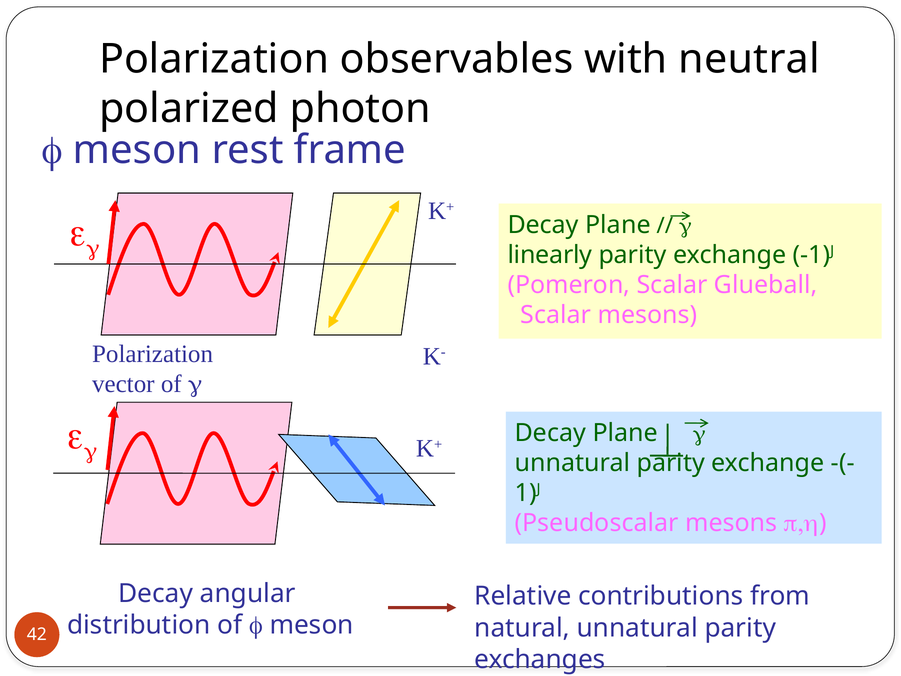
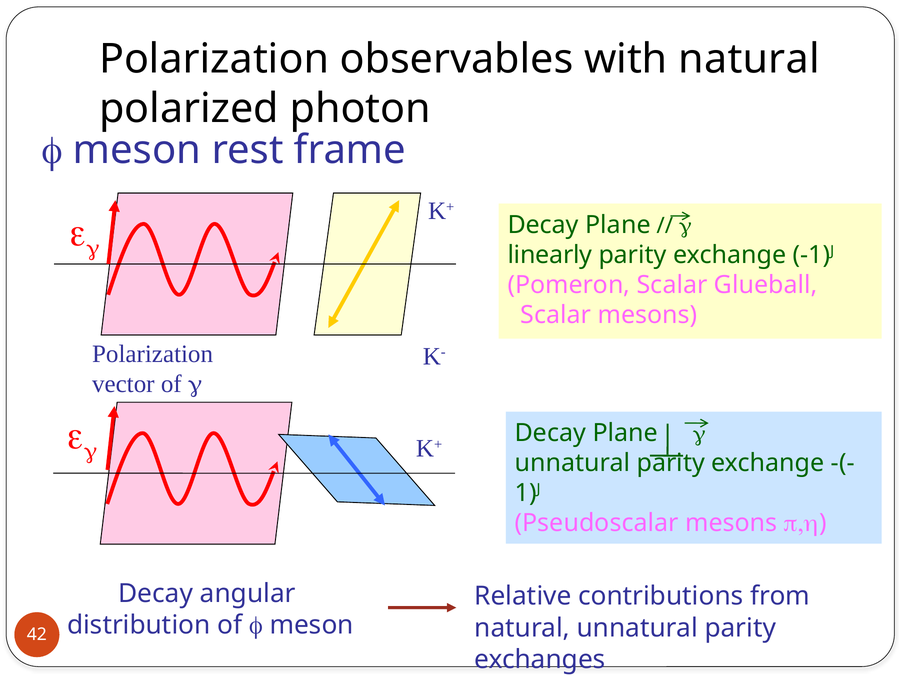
with neutral: neutral -> natural
